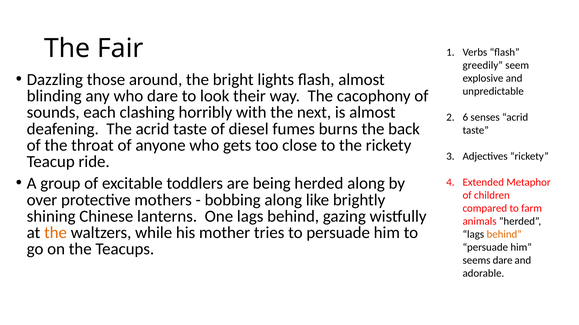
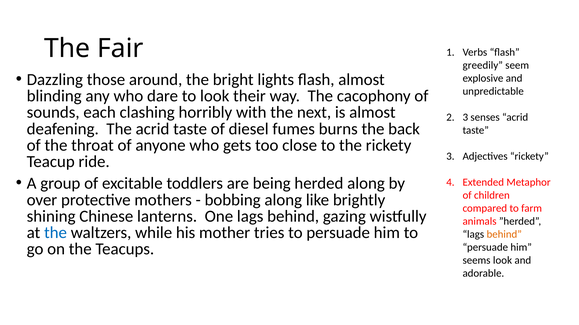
6 at (465, 118): 6 -> 3
the at (56, 233) colour: orange -> blue
seems dare: dare -> look
